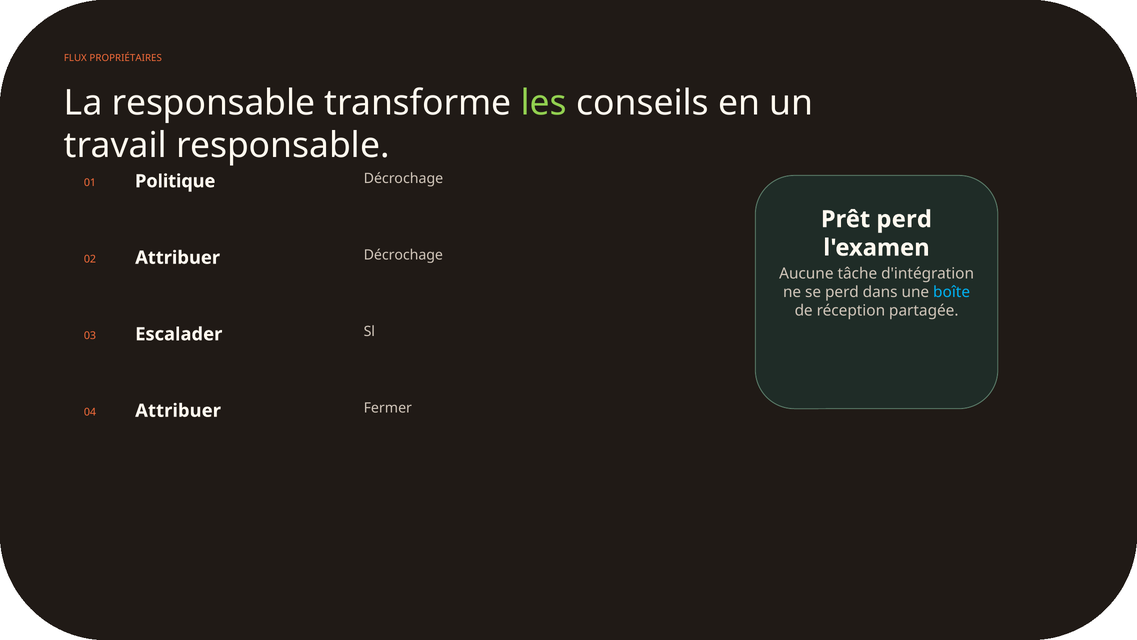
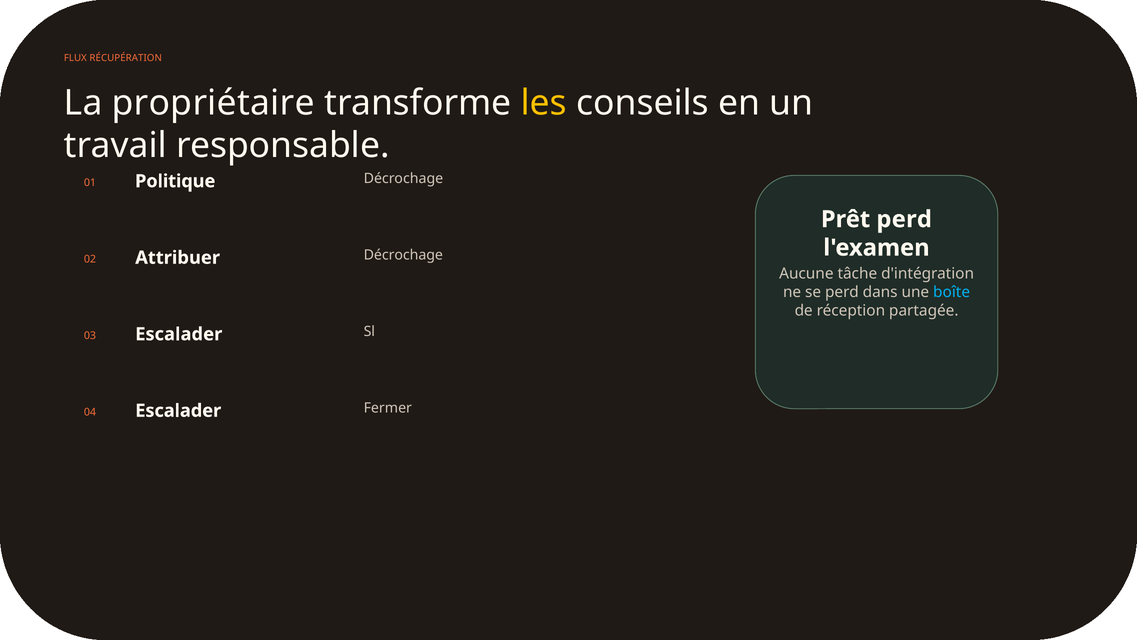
PROPRIÉTAIRES: PROPRIÉTAIRES -> RÉCUPÉRATION
La responsable: responsable -> propriétaire
les colour: light green -> yellow
04 Attribuer: Attribuer -> Escalader
